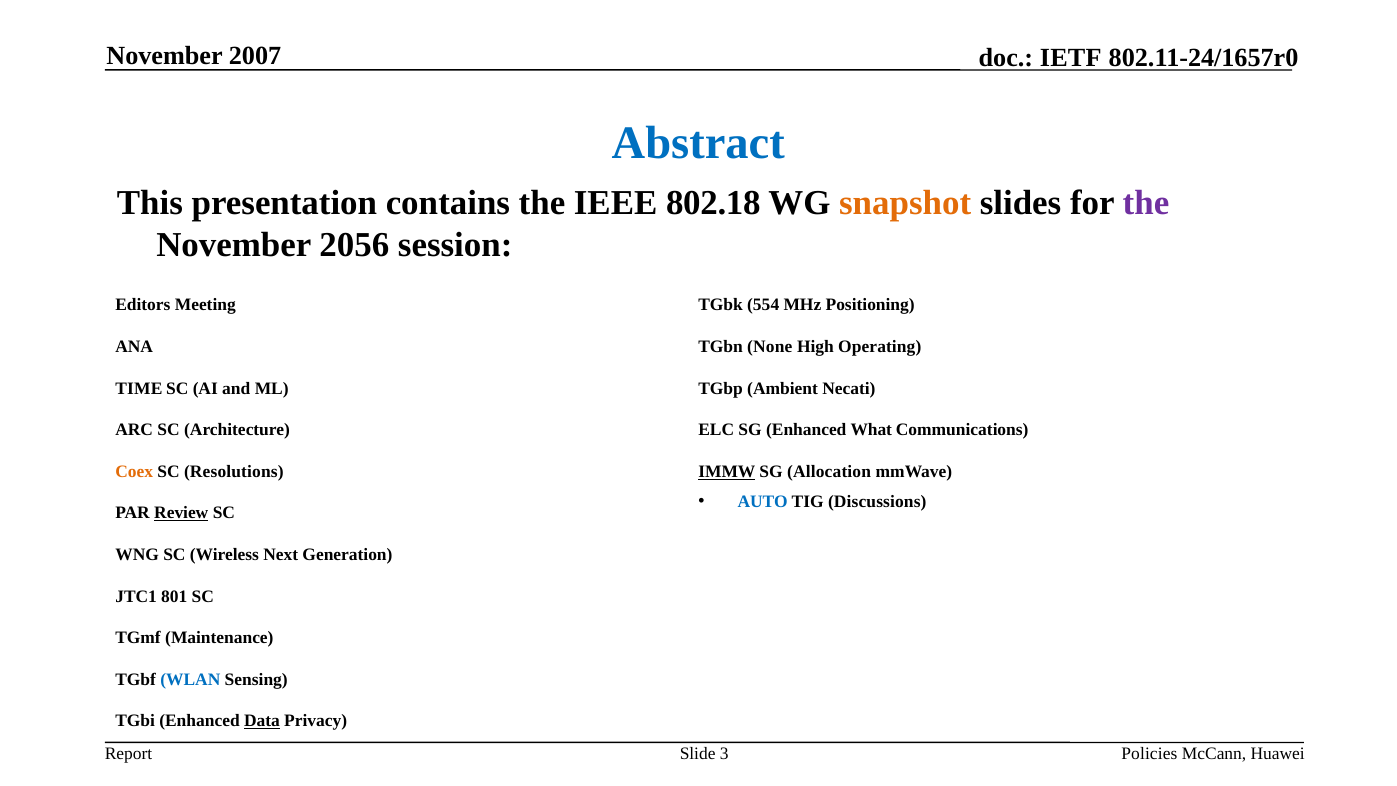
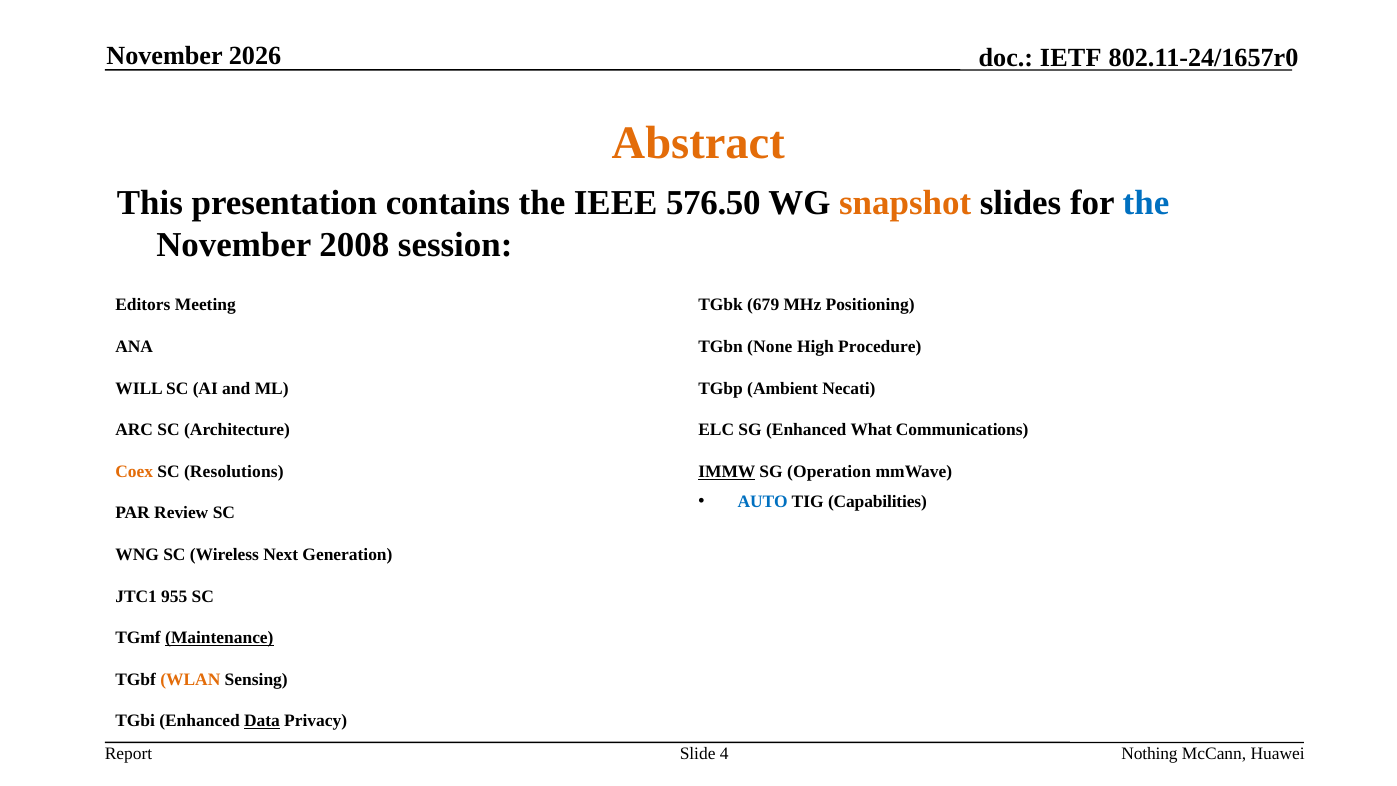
2007: 2007 -> 2026
Abstract colour: blue -> orange
802.18: 802.18 -> 576.50
the at (1146, 203) colour: purple -> blue
2056: 2056 -> 2008
554: 554 -> 679
Operating: Operating -> Procedure
TIME: TIME -> WILL
Allocation: Allocation -> Operation
Discussions: Discussions -> Capabilities
Review underline: present -> none
801: 801 -> 955
Maintenance underline: none -> present
WLAN colour: blue -> orange
3: 3 -> 4
Policies: Policies -> Nothing
